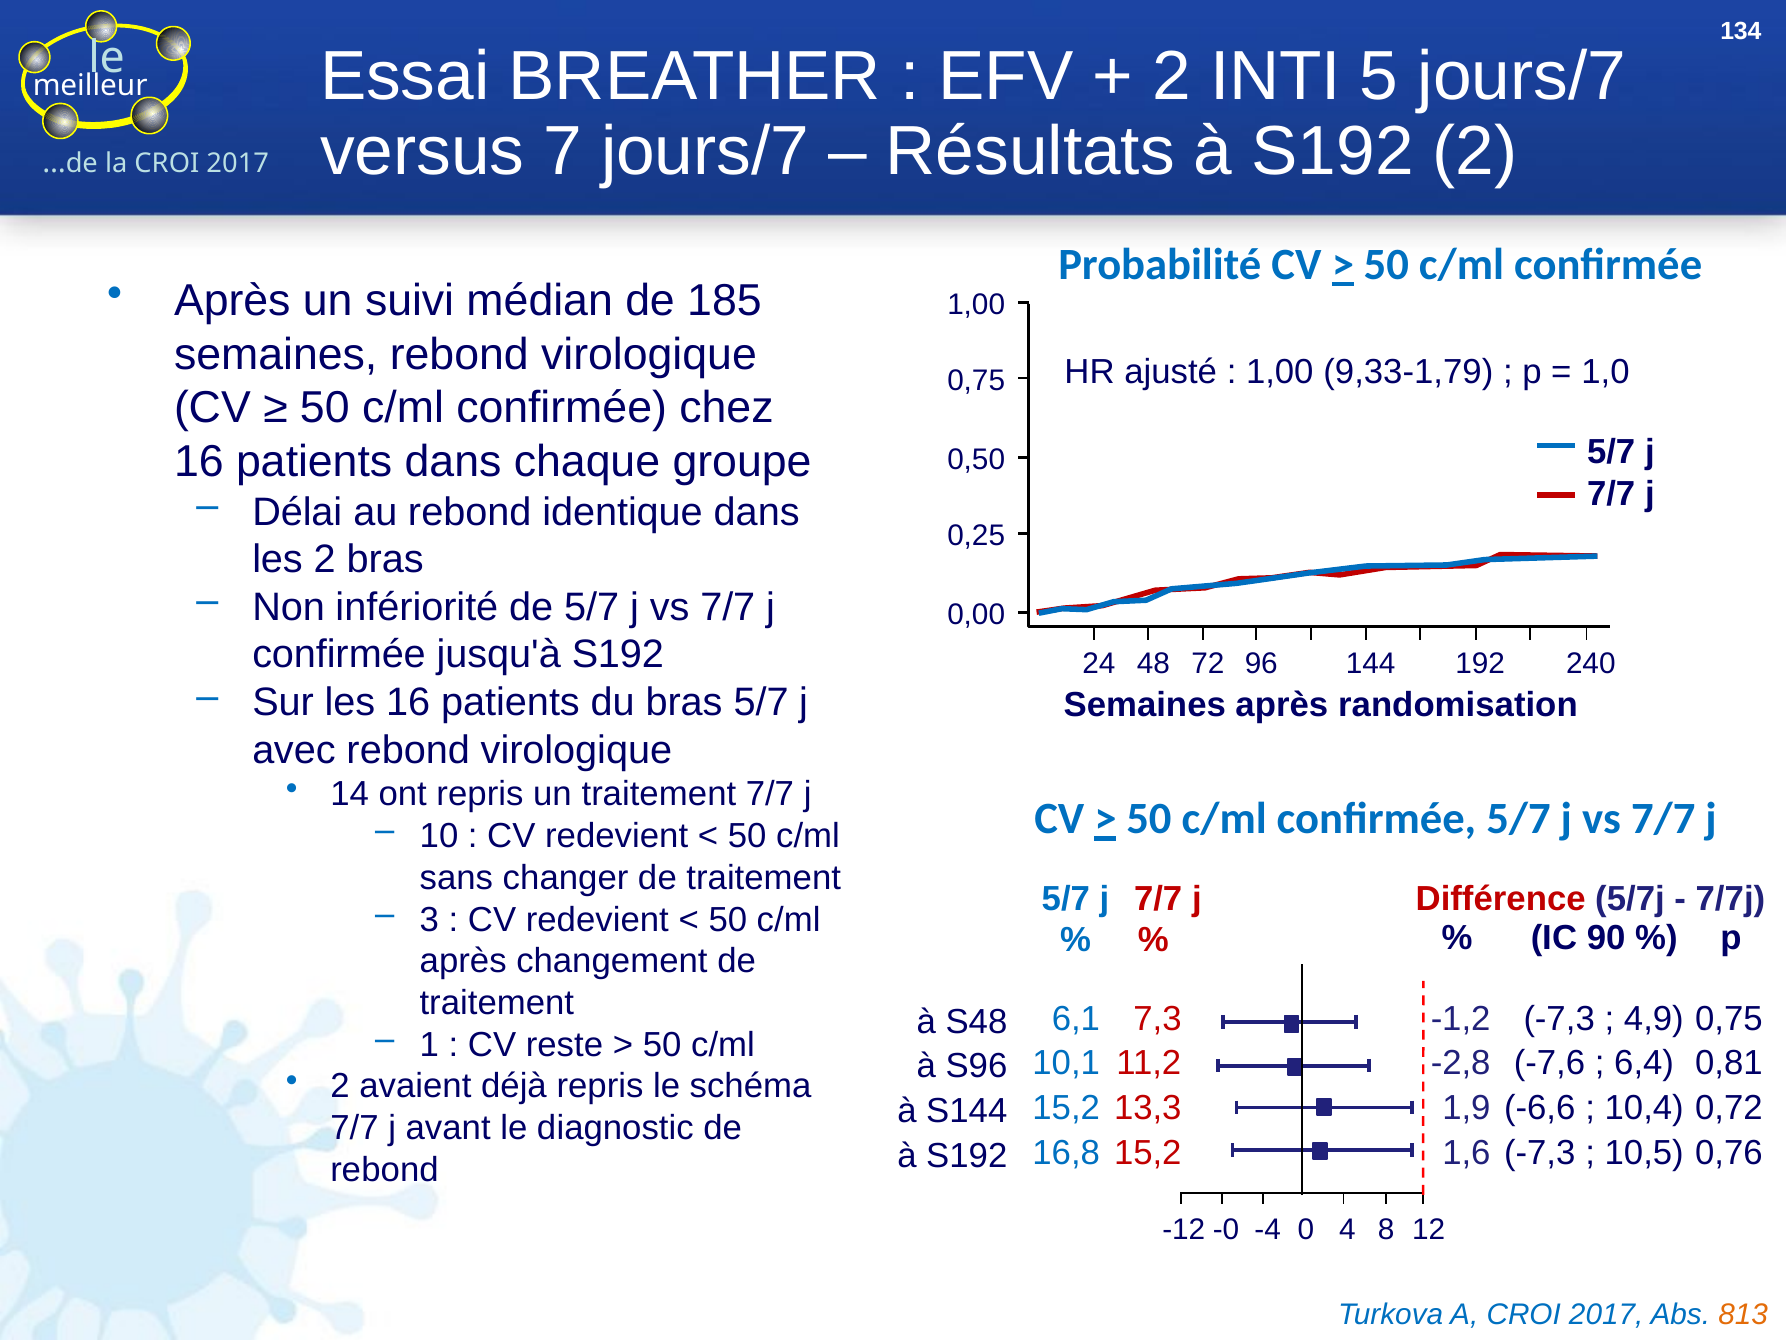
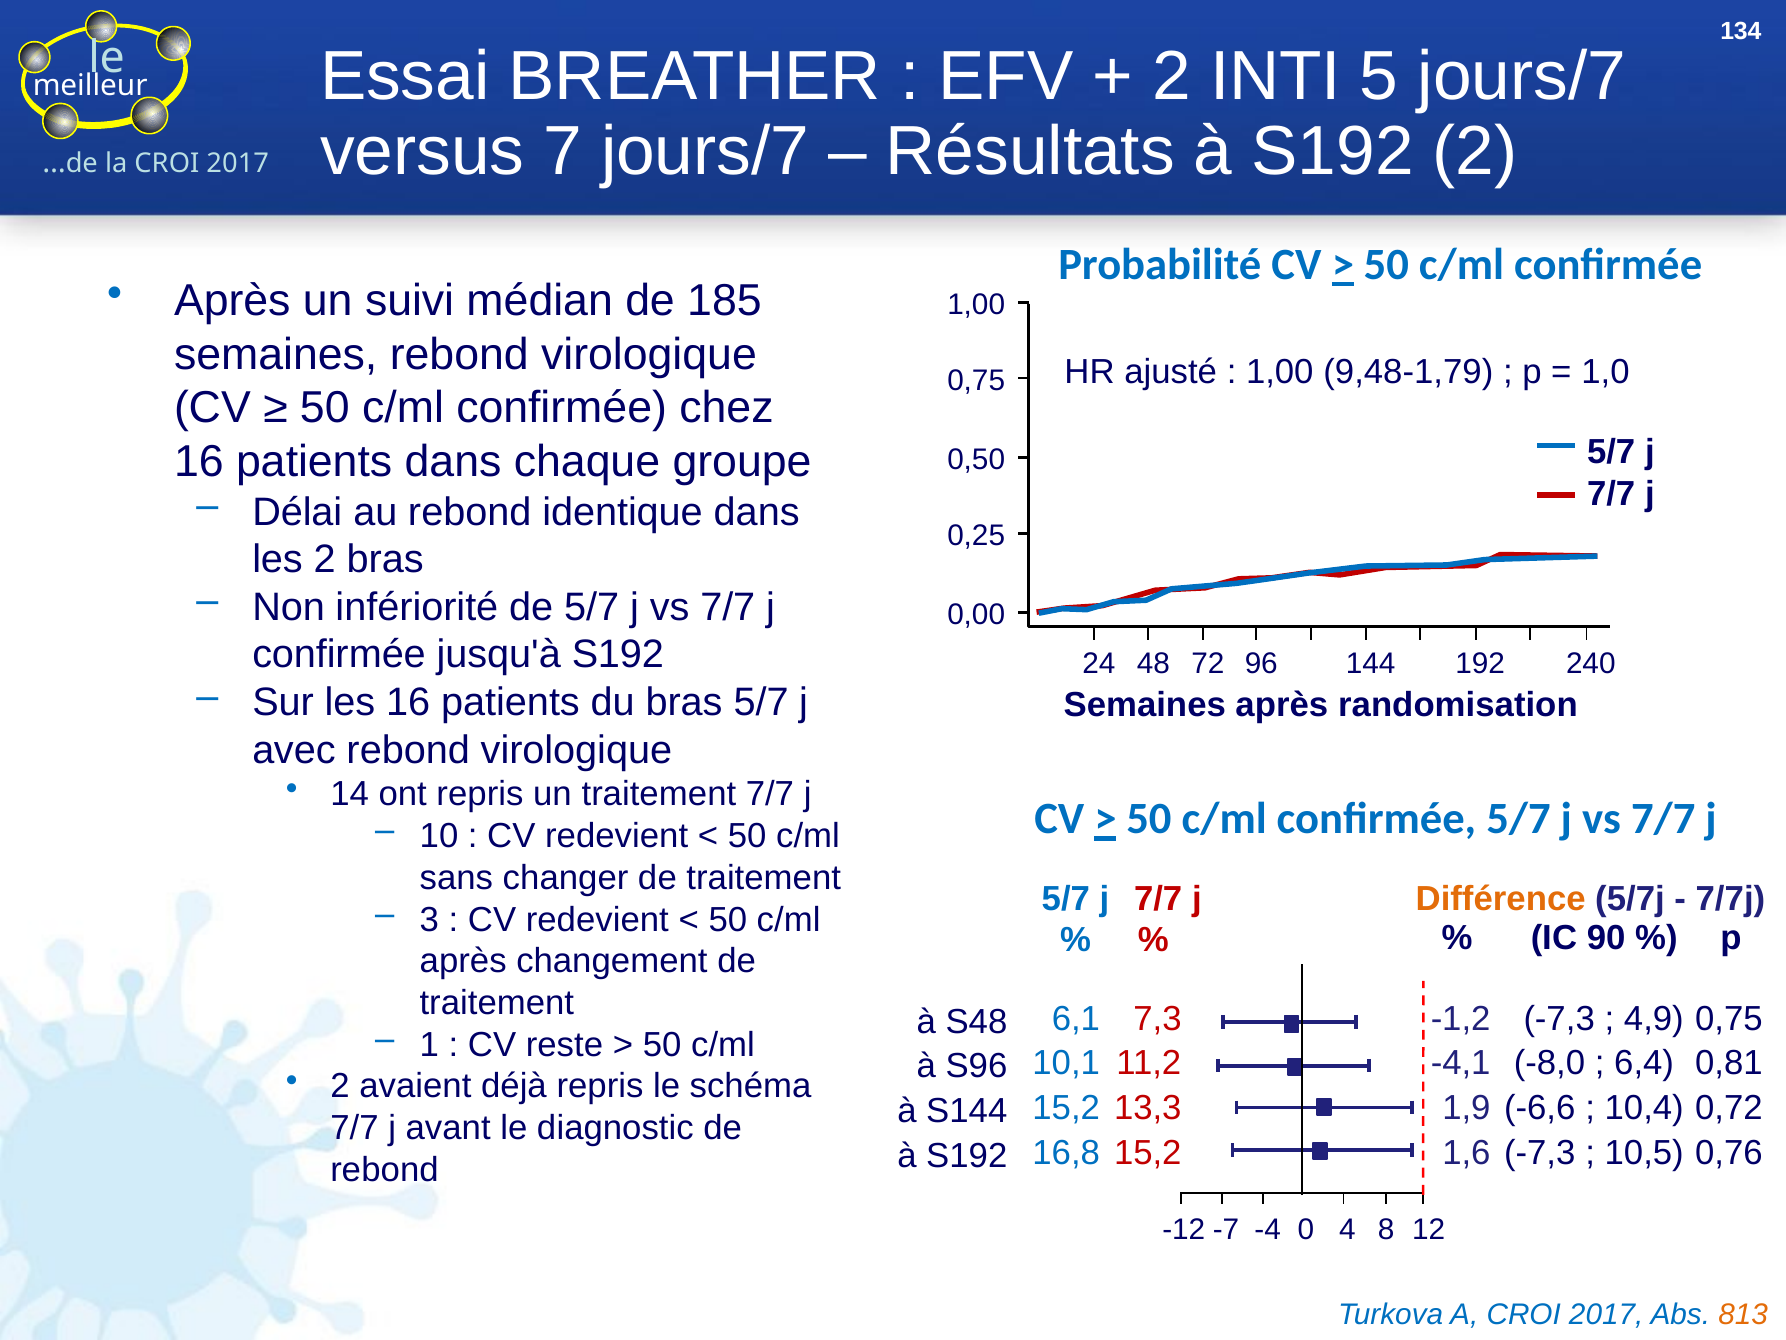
9,33-1,79: 9,33-1,79 -> 9,48-1,79
Différence colour: red -> orange
-2,8: -2,8 -> -4,1
-7,6: -7,6 -> -8,0
-0: -0 -> -7
